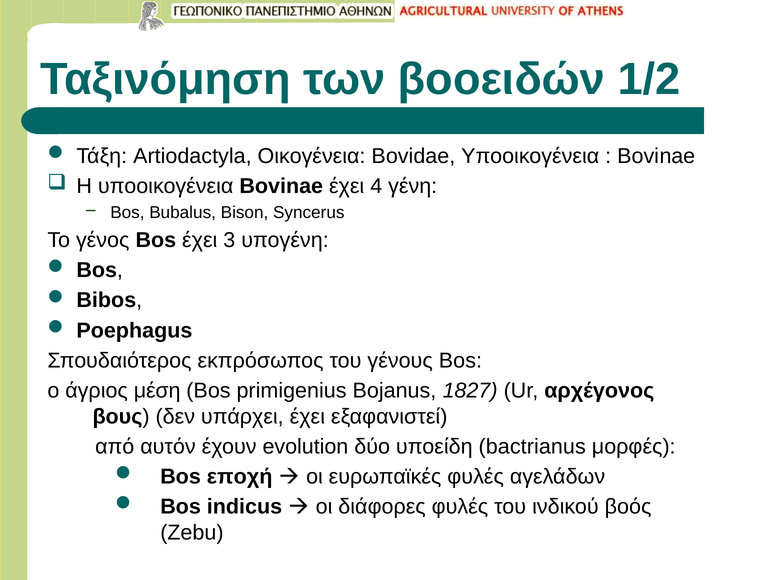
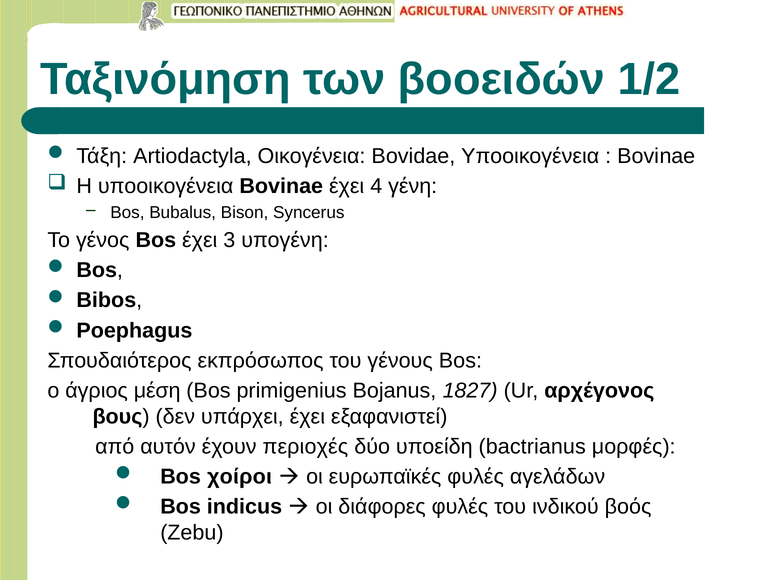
evolution: evolution -> περιοχές
εποχή: εποχή -> χοίροι
